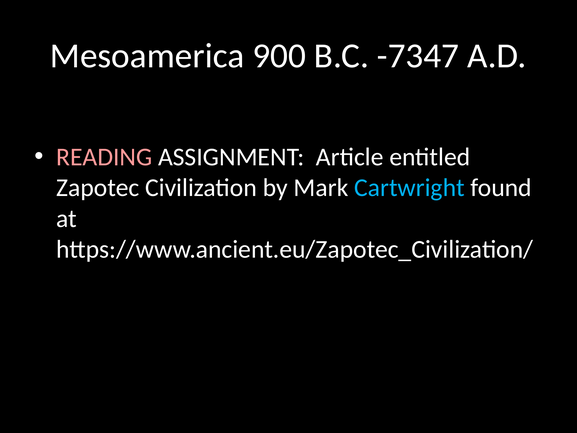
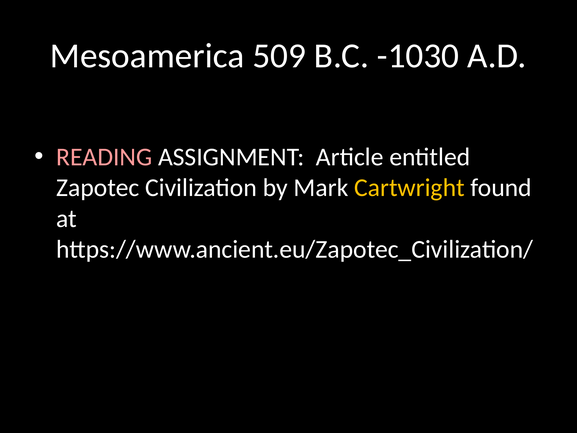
900: 900 -> 509
-7347: -7347 -> -1030
Cartwright colour: light blue -> yellow
